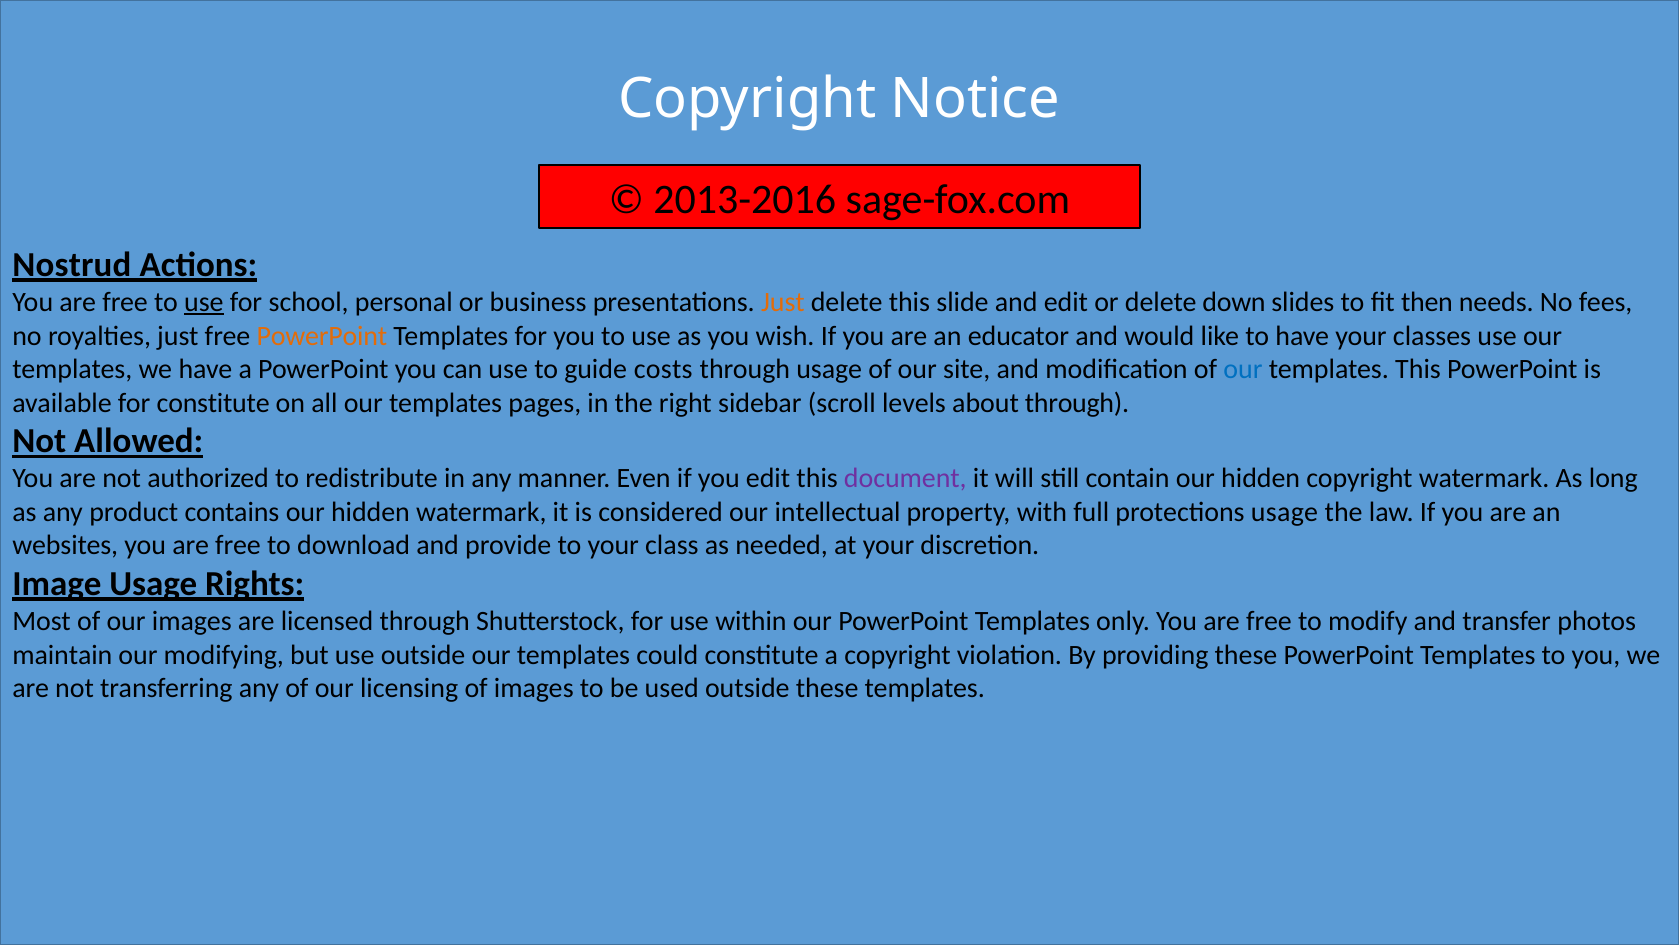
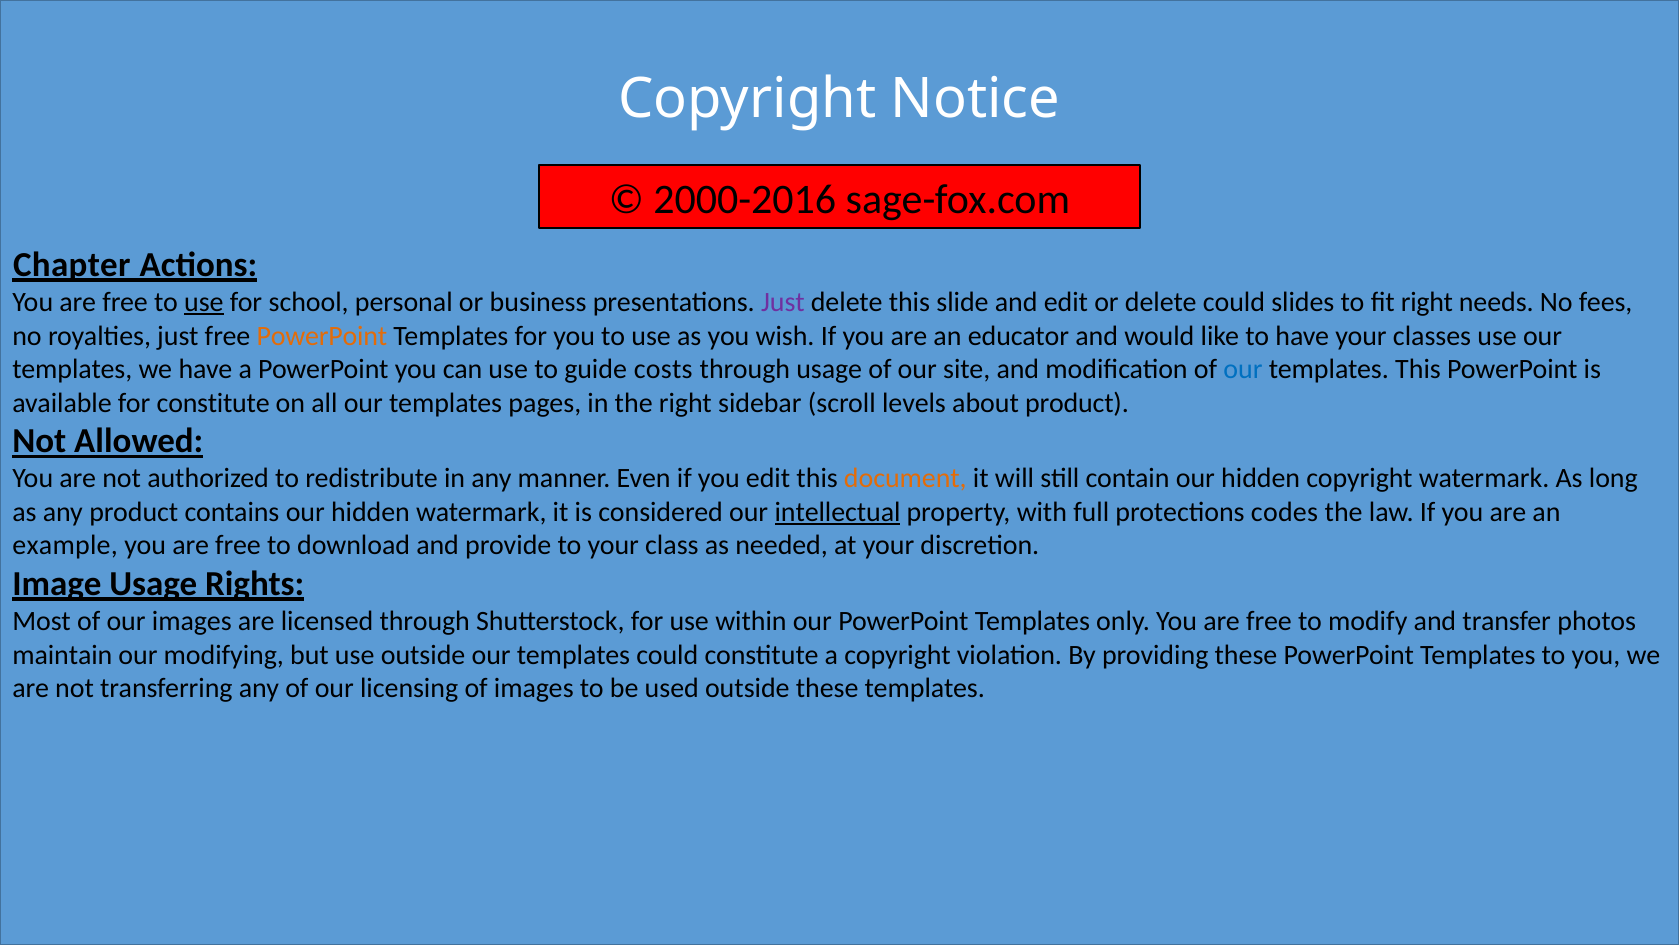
2013-2016: 2013-2016 -> 2000-2016
Nostrud: Nostrud -> Chapter
Just at (783, 302) colour: orange -> purple
delete down: down -> could
fit then: then -> right
about through: through -> product
document colour: purple -> orange
intellectual underline: none -> present
protections usage: usage -> codes
websites: websites -> example
